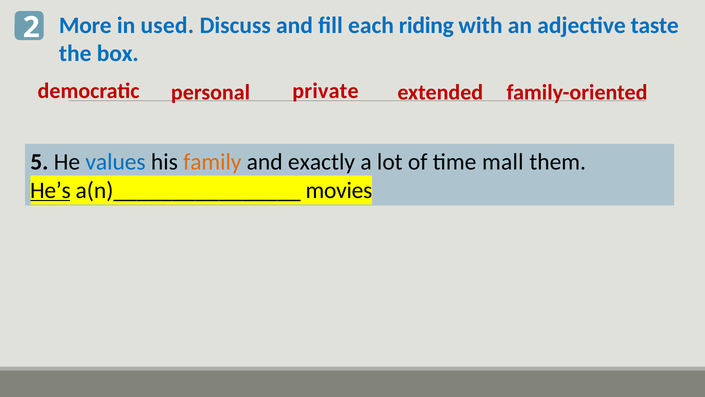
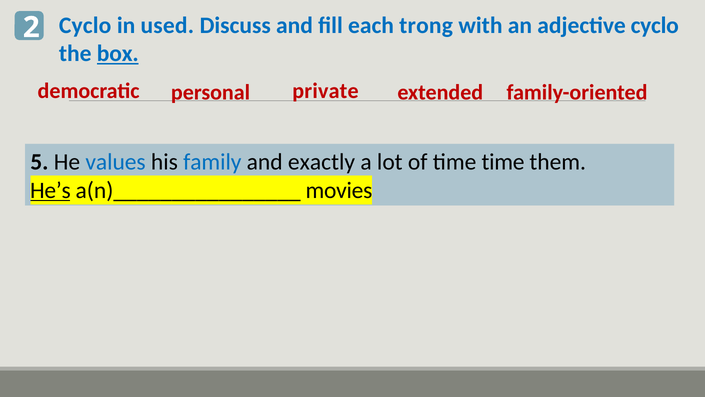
More at (85, 25): More -> Cyclo
riding: riding -> trong
adjective taste: taste -> cyclo
box underline: none -> present
family colour: orange -> blue
time mall: mall -> time
